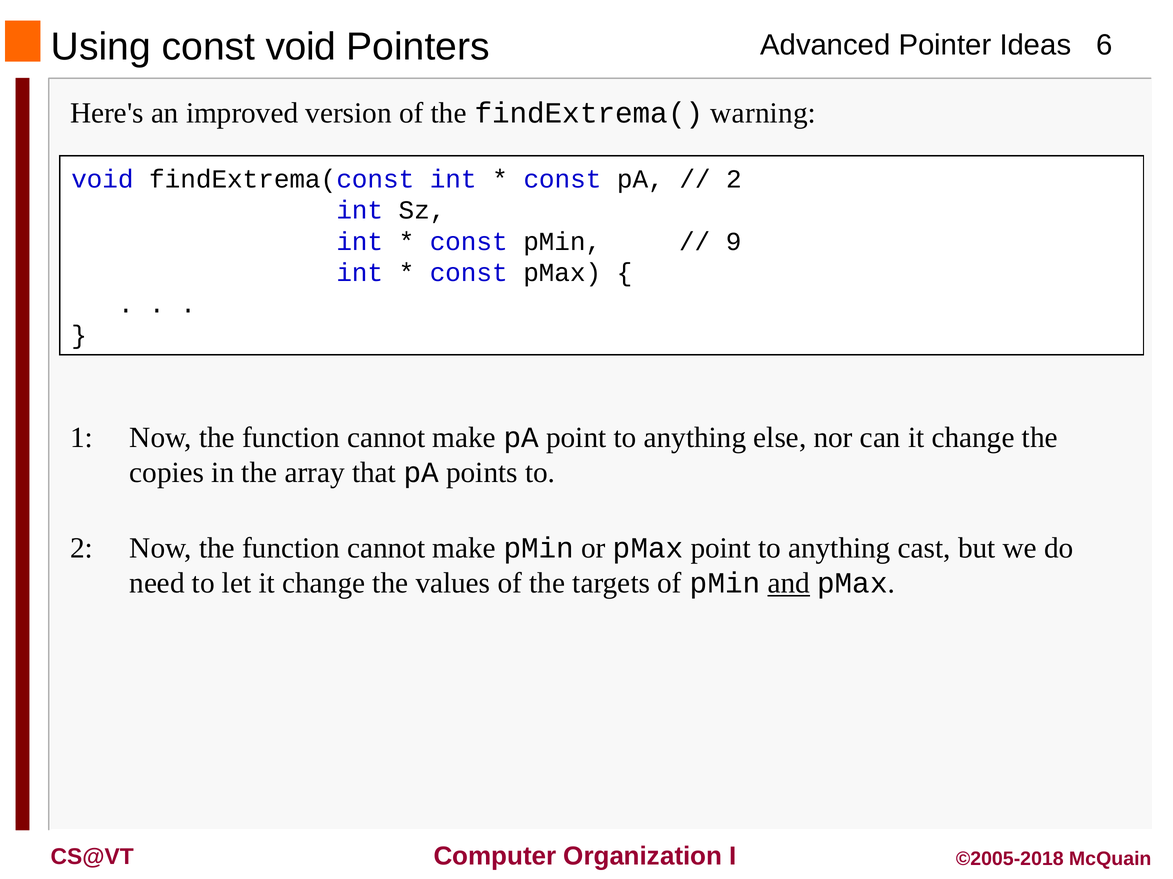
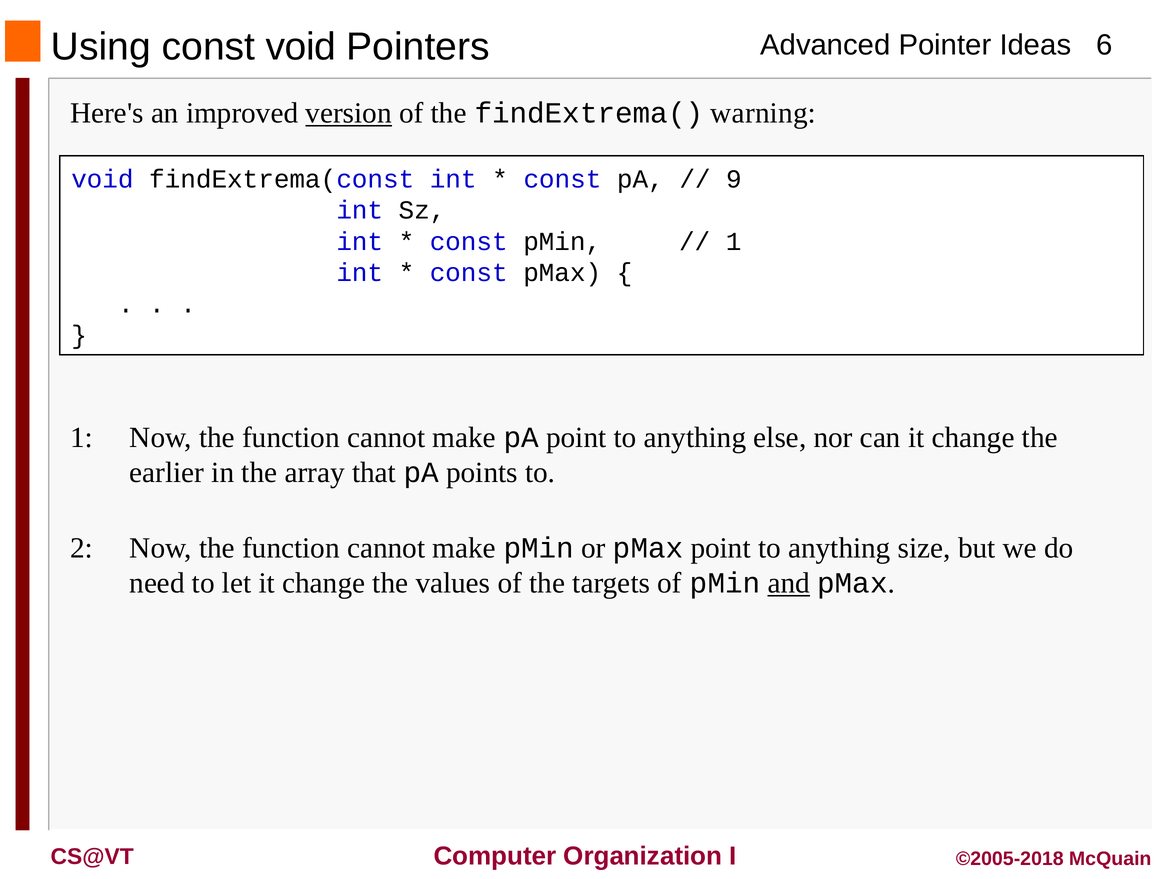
version underline: none -> present
2 at (734, 179): 2 -> 9
9 at (734, 242): 9 -> 1
copies: copies -> earlier
cast: cast -> size
